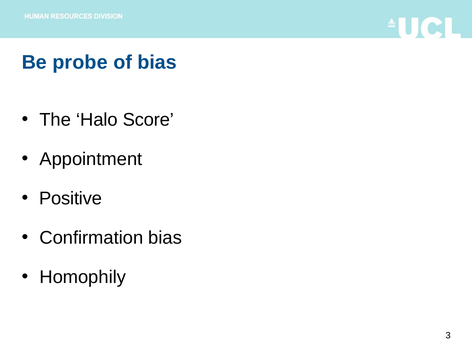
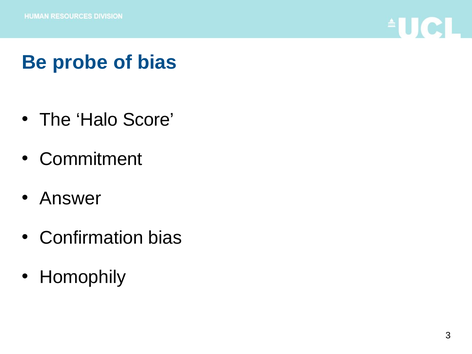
Appointment: Appointment -> Commitment
Positive: Positive -> Answer
